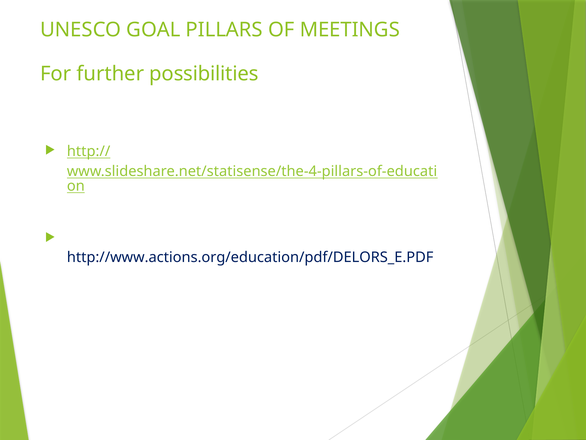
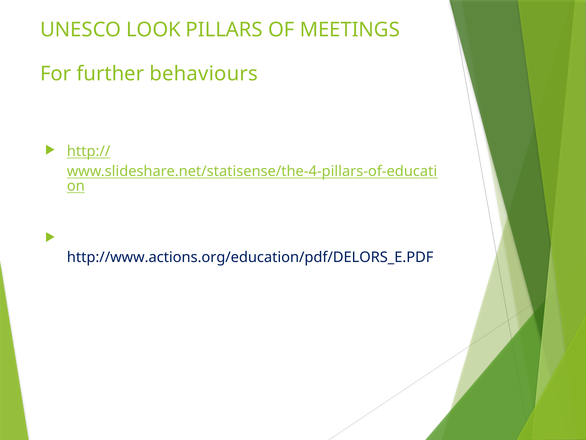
GOAL: GOAL -> LOOK
possibilities: possibilities -> behaviours
